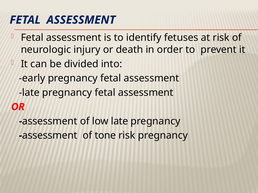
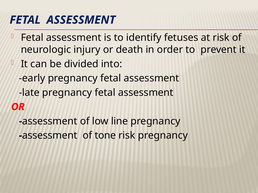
low late: late -> line
